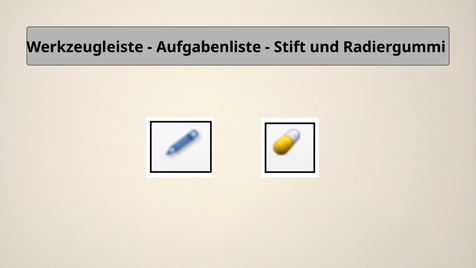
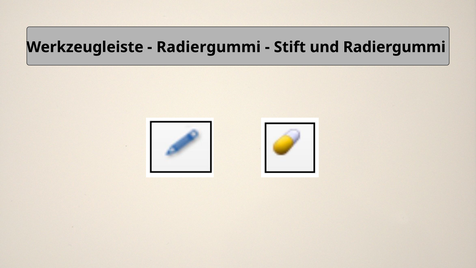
Aufgabenliste at (209, 47): Aufgabenliste -> Radiergummi
